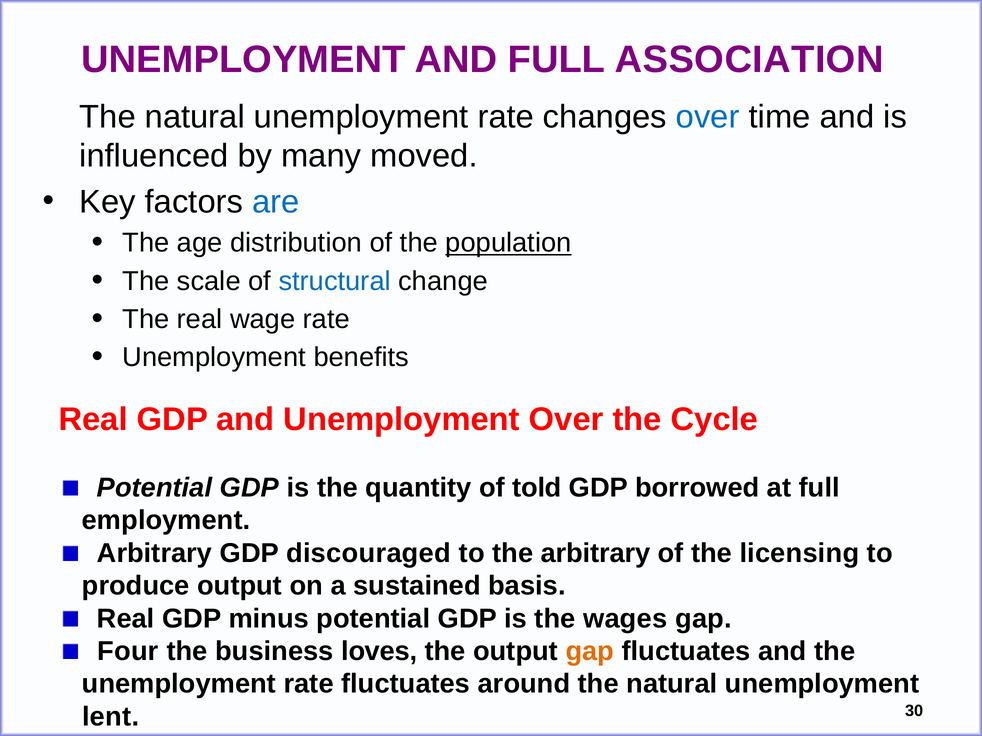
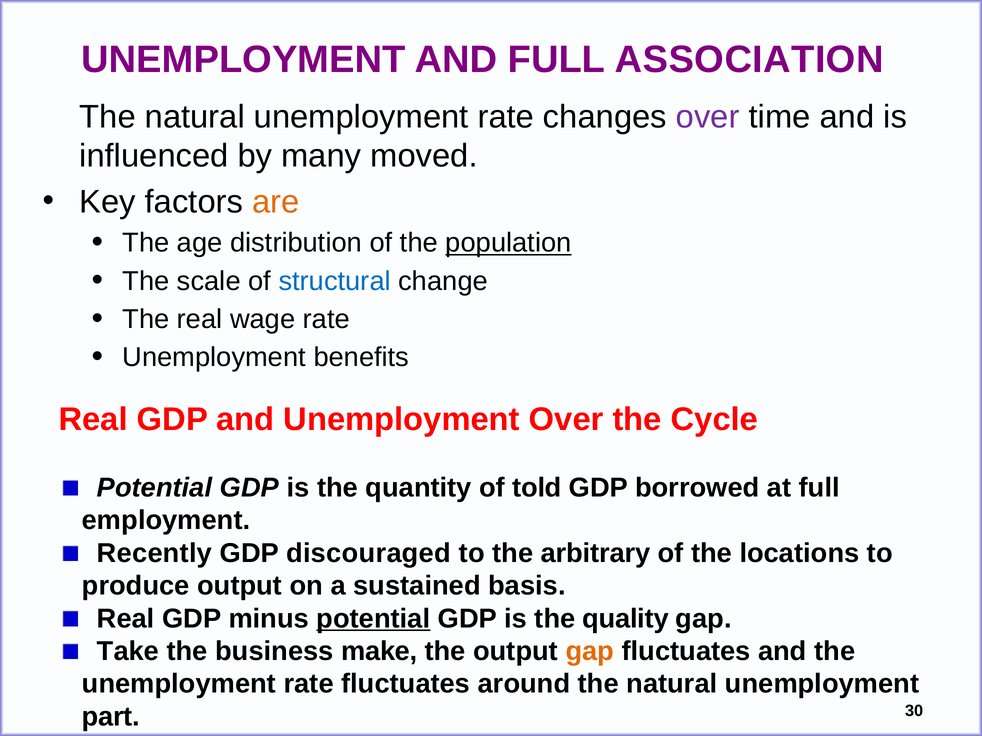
over at (708, 117) colour: blue -> purple
are colour: blue -> orange
Arbitrary at (155, 553): Arbitrary -> Recently
licensing: licensing -> locations
potential at (373, 619) underline: none -> present
wages: wages -> quality
Four: Four -> Take
loves: loves -> make
lent: lent -> part
